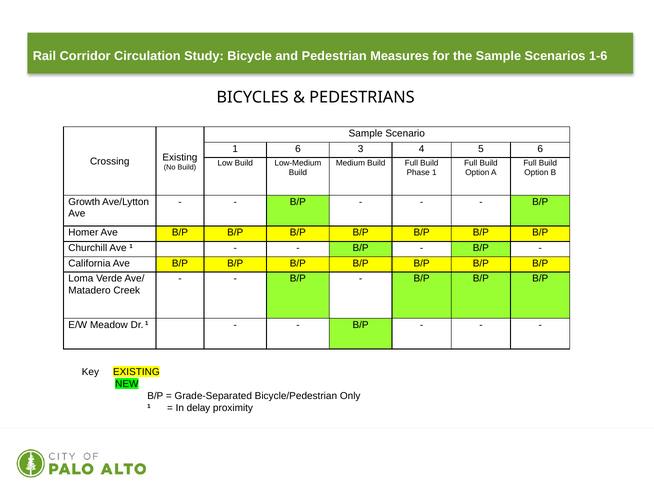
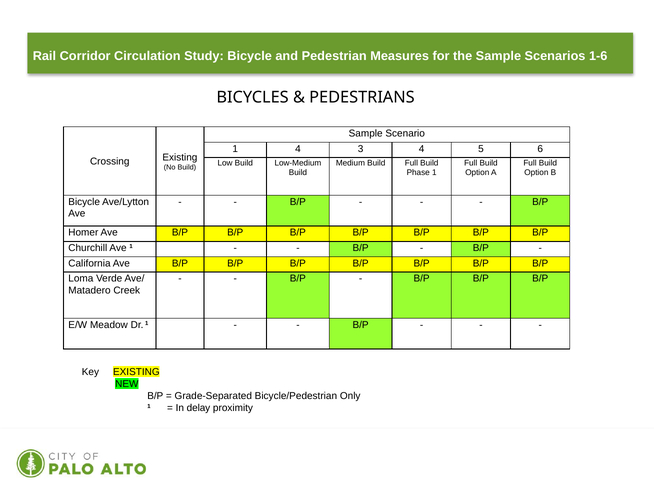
1 6: 6 -> 4
Growth at (84, 202): Growth -> Bicycle
